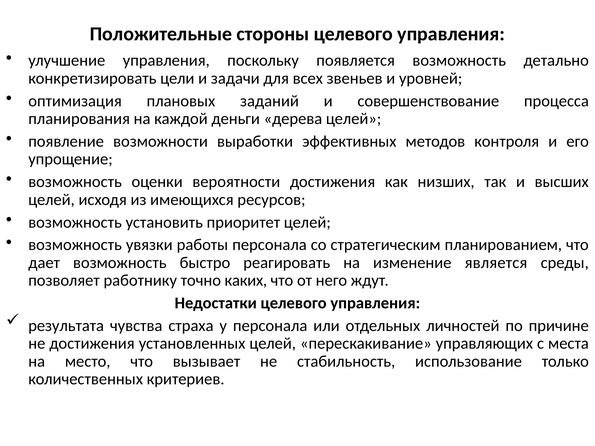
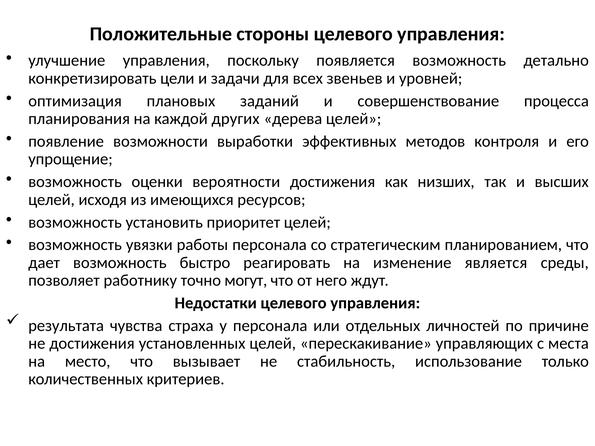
деньги: деньги -> других
каких: каких -> могут
